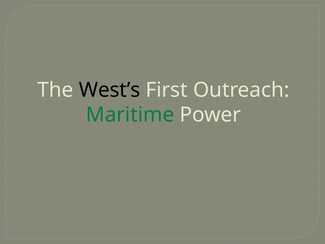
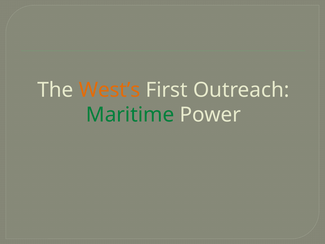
West’s colour: black -> orange
